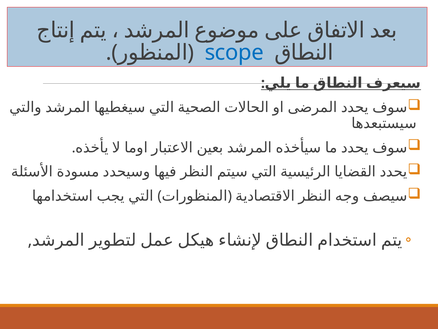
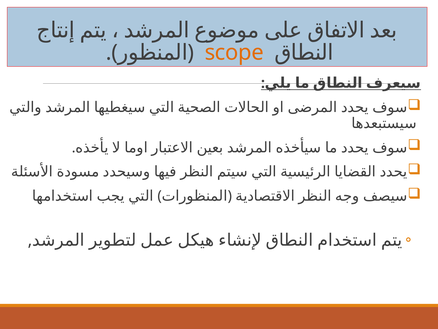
scope colour: blue -> orange
